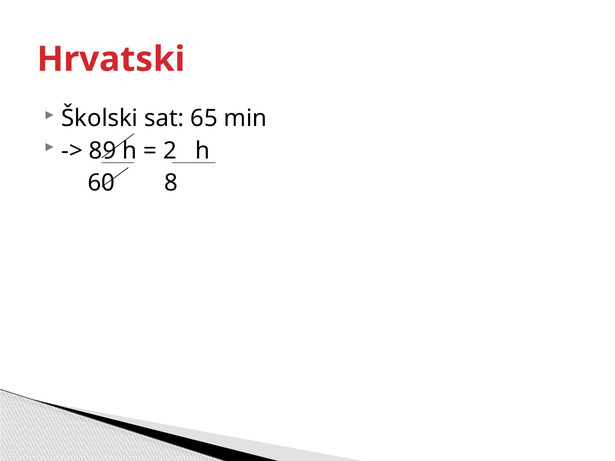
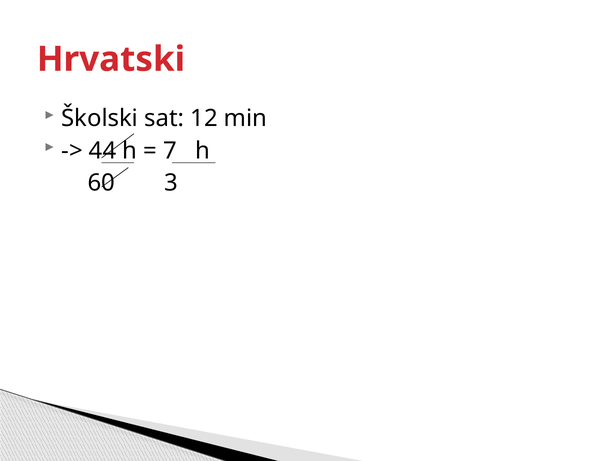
65: 65 -> 12
89: 89 -> 44
2: 2 -> 7
8: 8 -> 3
